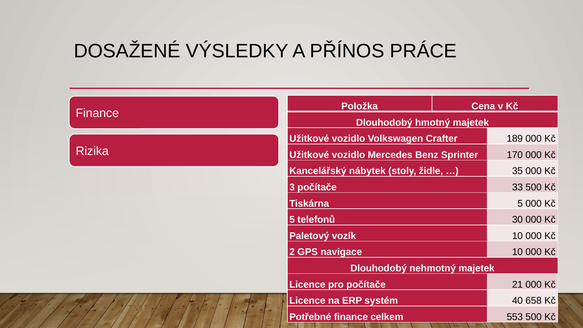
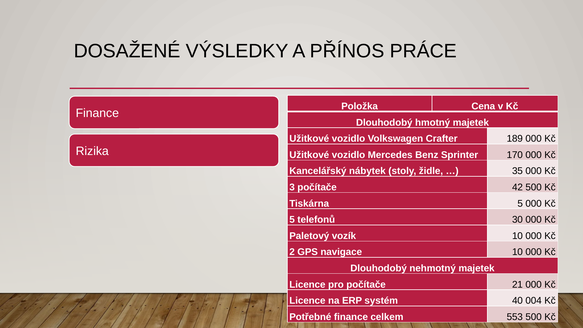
33: 33 -> 42
658: 658 -> 004
